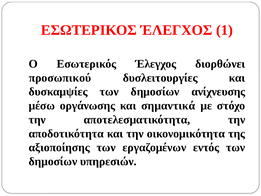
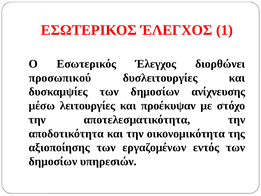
οργάνωσης: οργάνωσης -> λειτουργίες
σημαντικά: σημαντικά -> προέκυψαν
